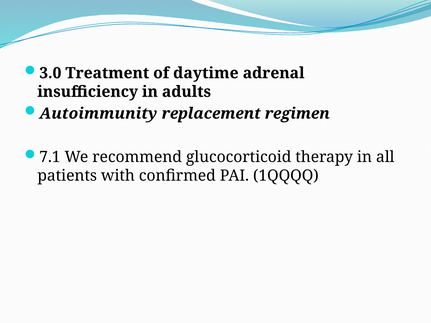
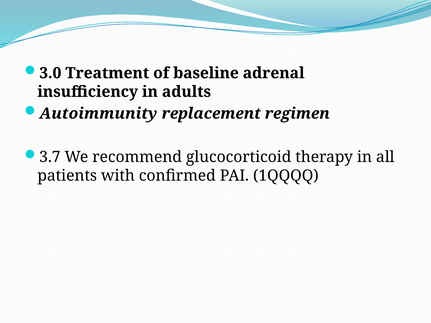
daytime: daytime -> baseline
7.1: 7.1 -> 3.7
